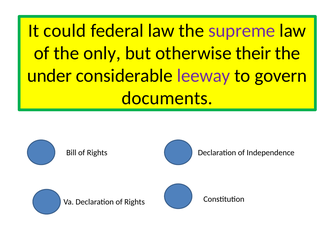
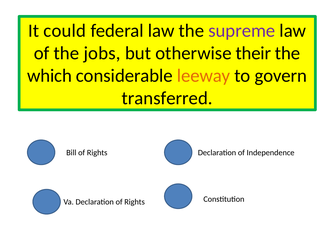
only: only -> jobs
under: under -> which
leeway colour: purple -> orange
documents: documents -> transferred
